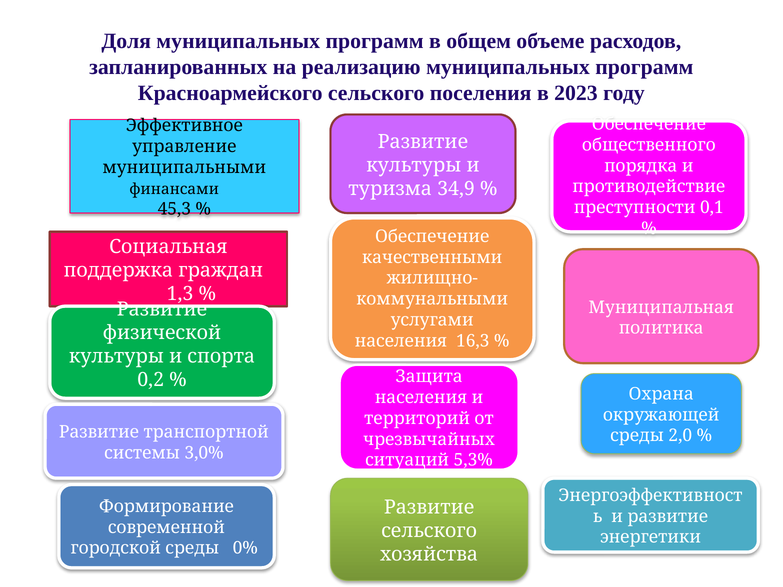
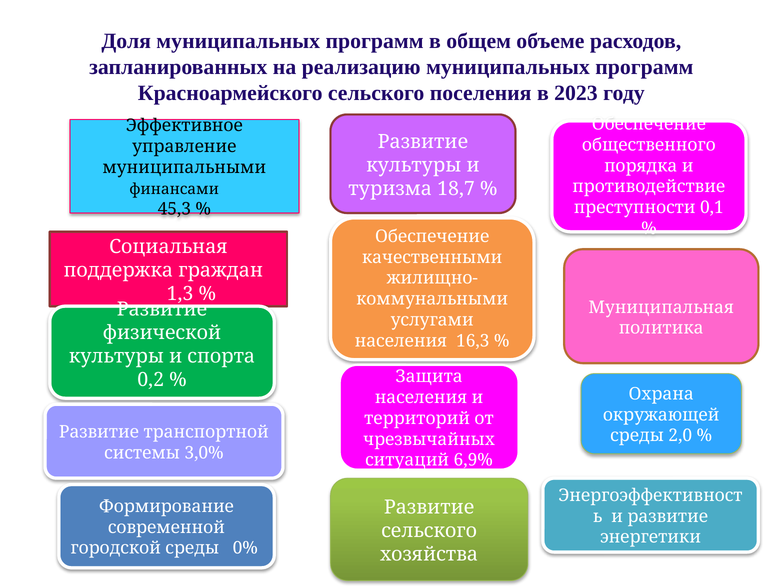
34,9: 34,9 -> 18,7
5,3%: 5,3% -> 6,9%
